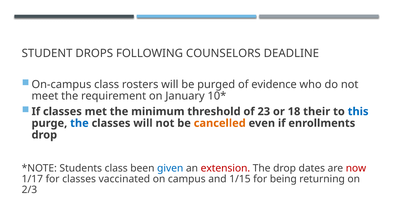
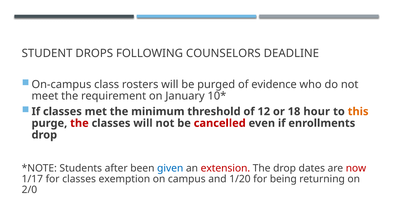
23: 23 -> 12
their: their -> hour
this colour: blue -> orange
the at (79, 123) colour: blue -> red
cancelled colour: orange -> red
Students class: class -> after
vaccinated: vaccinated -> exemption
1/15: 1/15 -> 1/20
2/3: 2/3 -> 2/0
